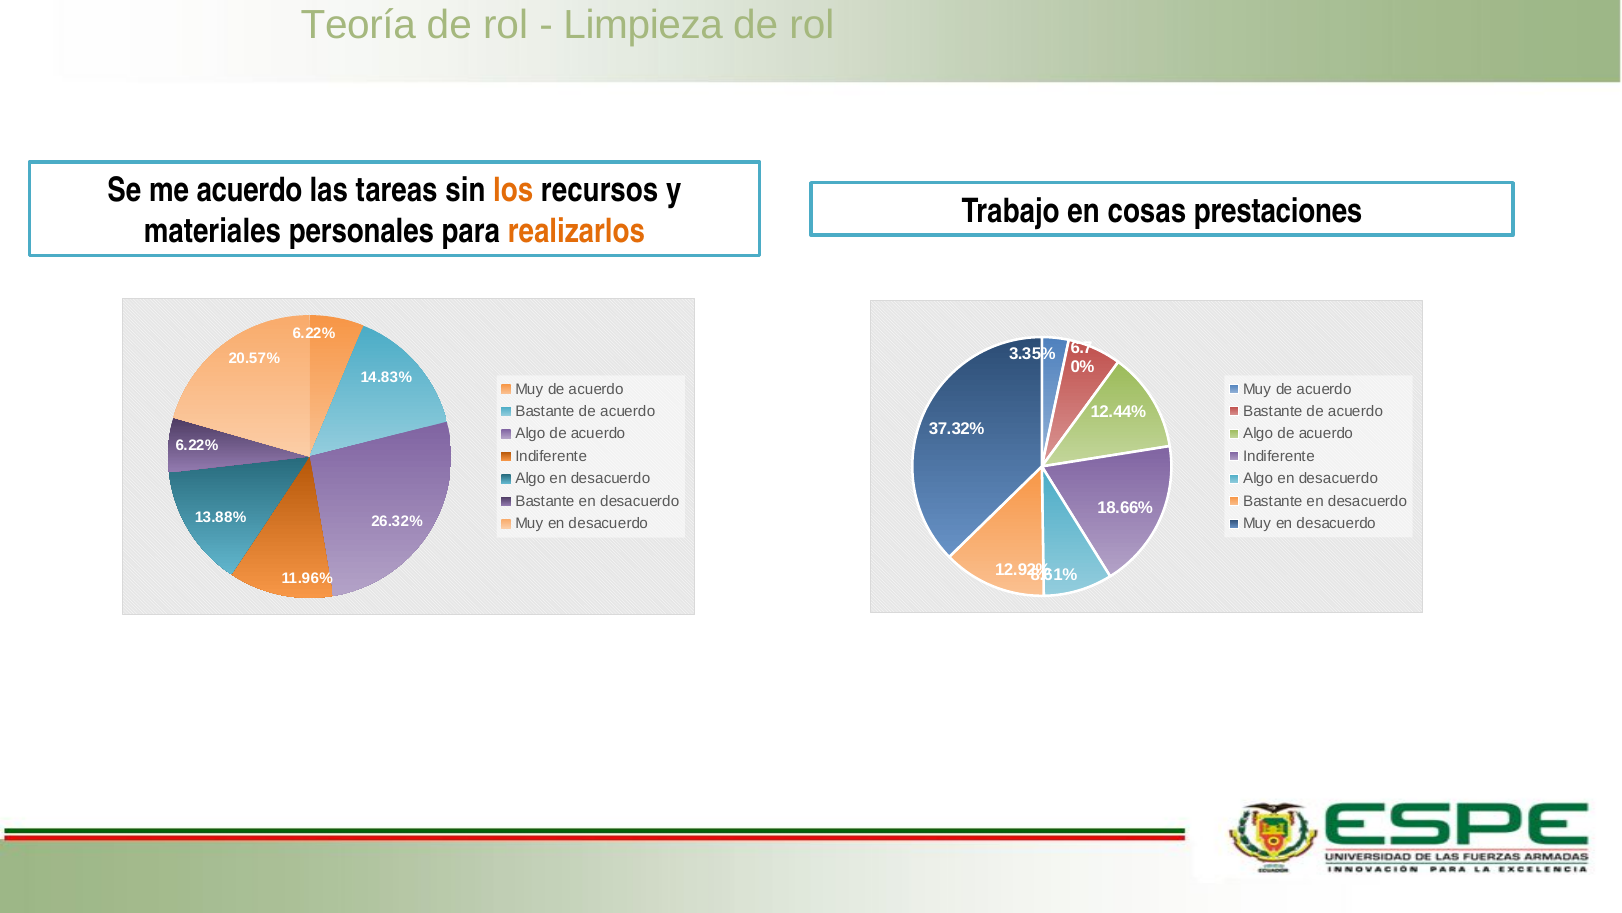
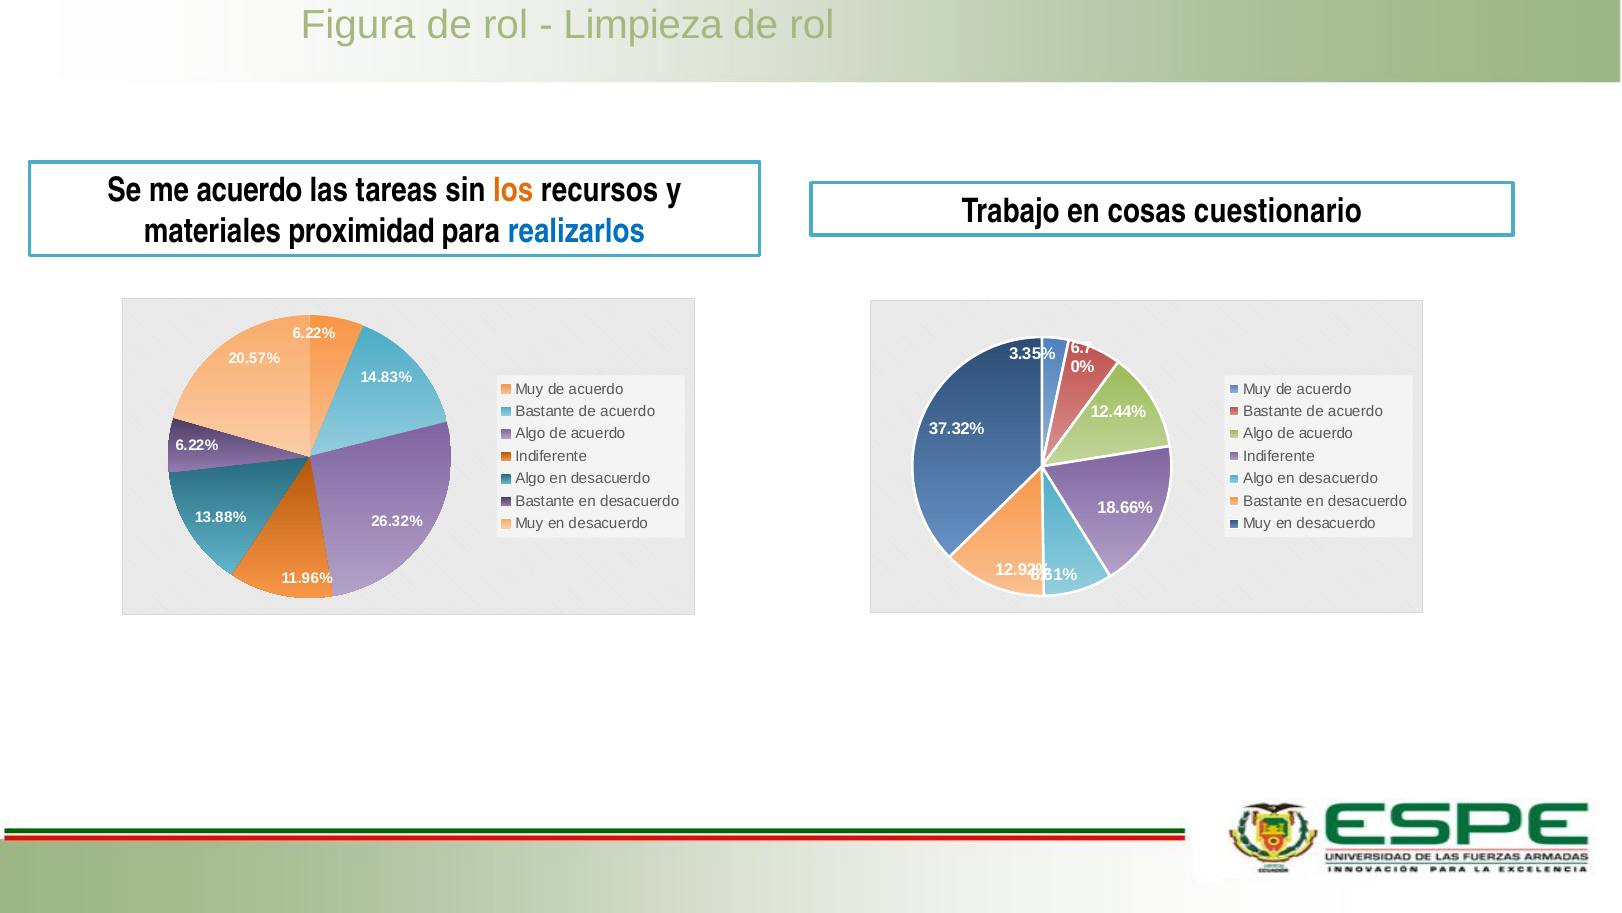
Teoría: Teoría -> Figura
prestaciones: prestaciones -> cuestionario
personales: personales -> proximidad
realizarlos colour: orange -> blue
